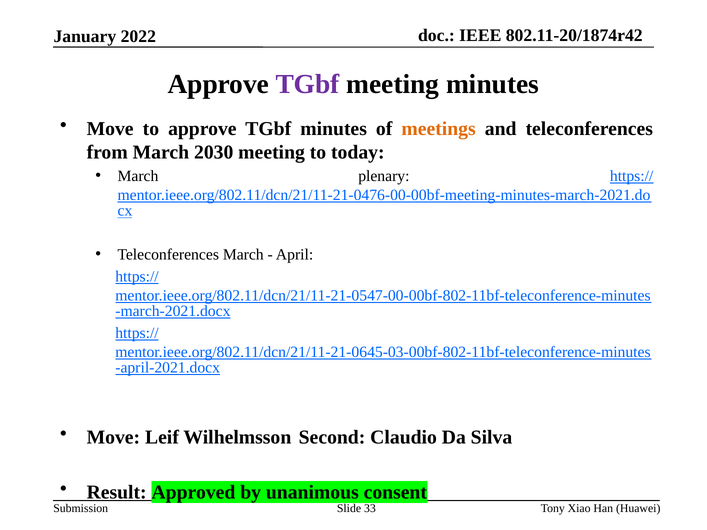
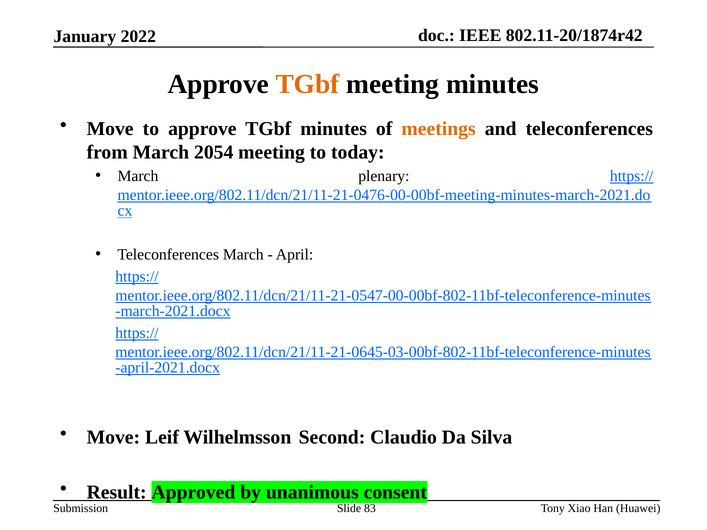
TGbf at (308, 84) colour: purple -> orange
2030: 2030 -> 2054
33: 33 -> 83
